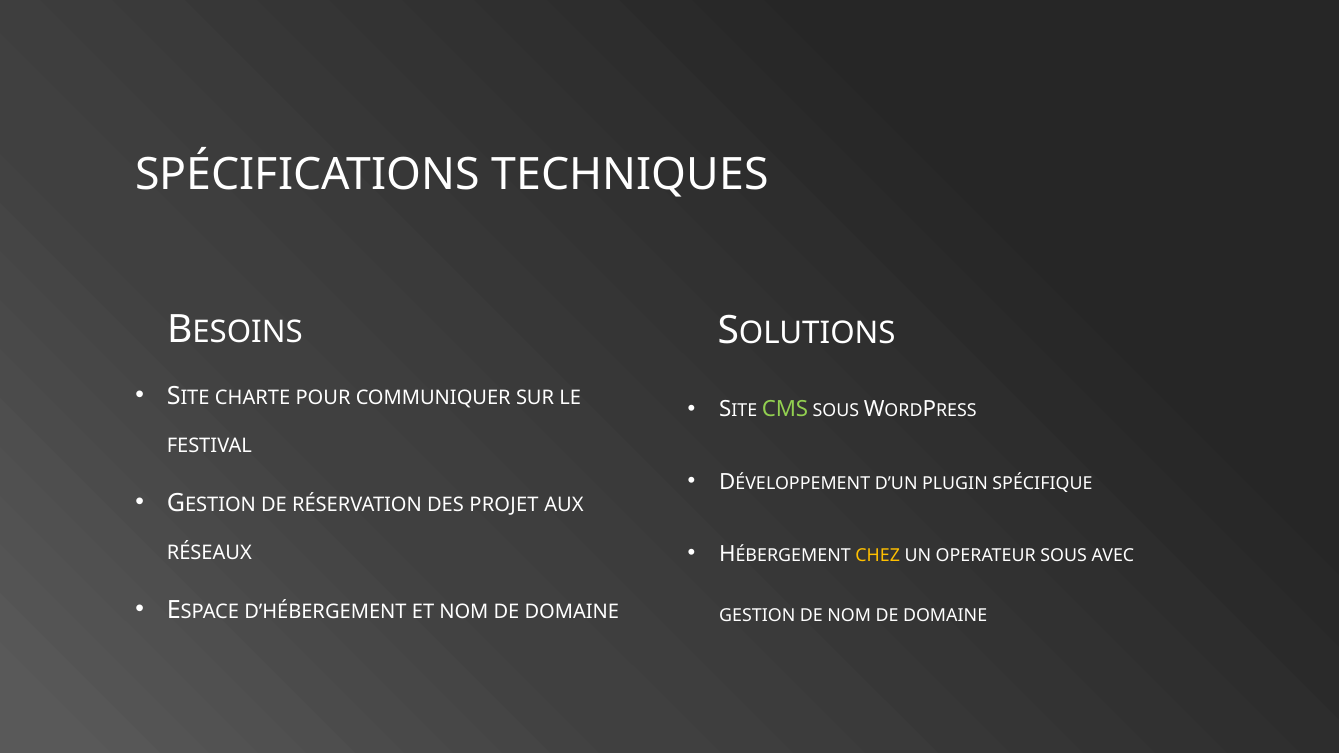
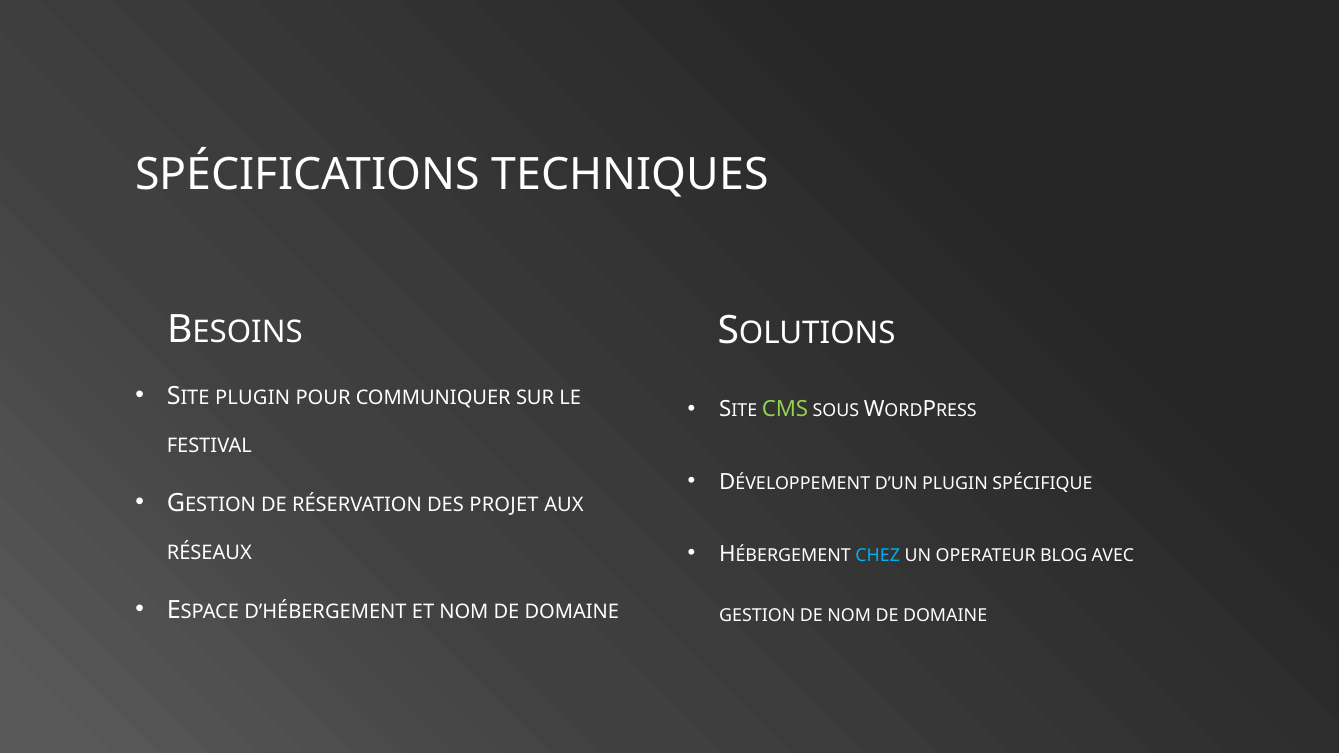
CHARTE at (253, 398): CHARTE -> PLUGIN
CHEZ colour: yellow -> light blue
OPERATEUR SOUS: SOUS -> BLOG
